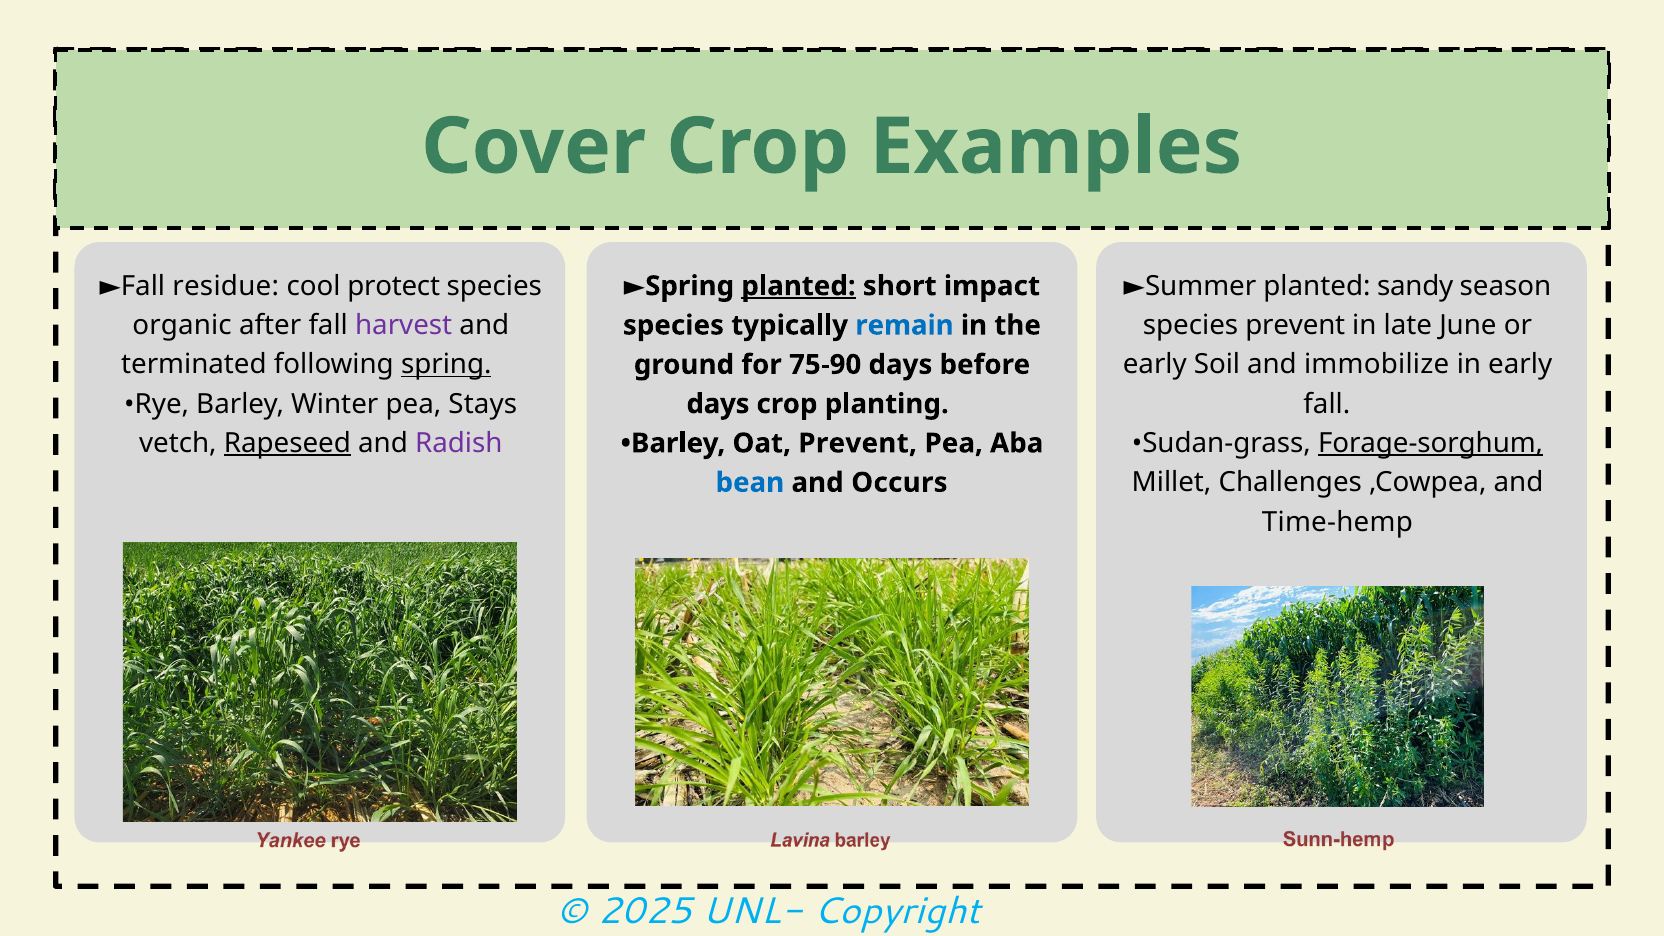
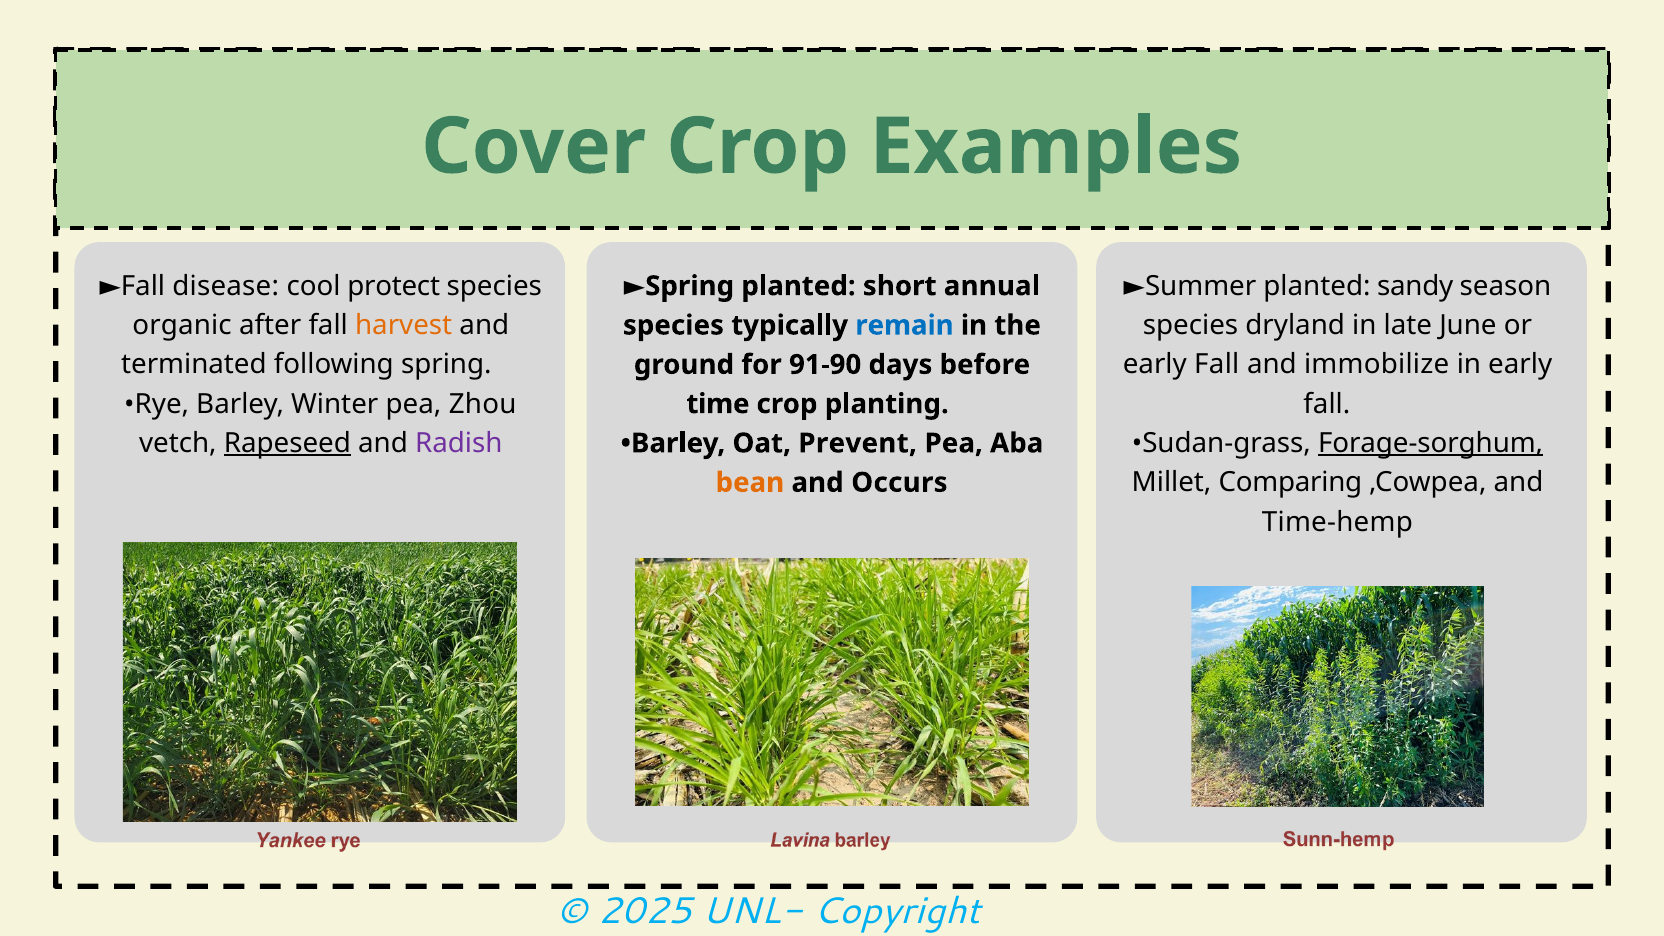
residue: residue -> disease
planted at (799, 286) underline: present -> none
impact: impact -> annual
harvest colour: purple -> orange
species prevent: prevent -> dryland
spring at (446, 365) underline: present -> none
Soil at (1217, 365): Soil -> Fall
75-90: 75-90 -> 91-90
Stays: Stays -> Zhou
days at (718, 404): days -> time
Challenges: Challenges -> Comparing
bean colour: blue -> orange
